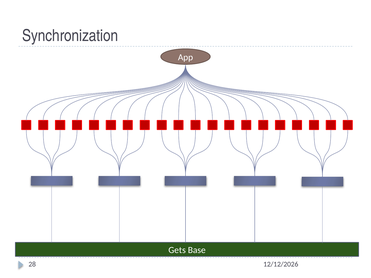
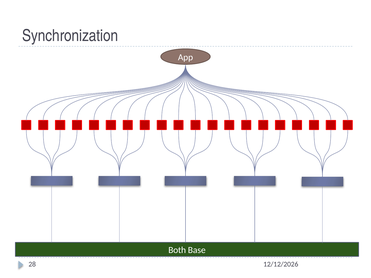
Gets: Gets -> Both
